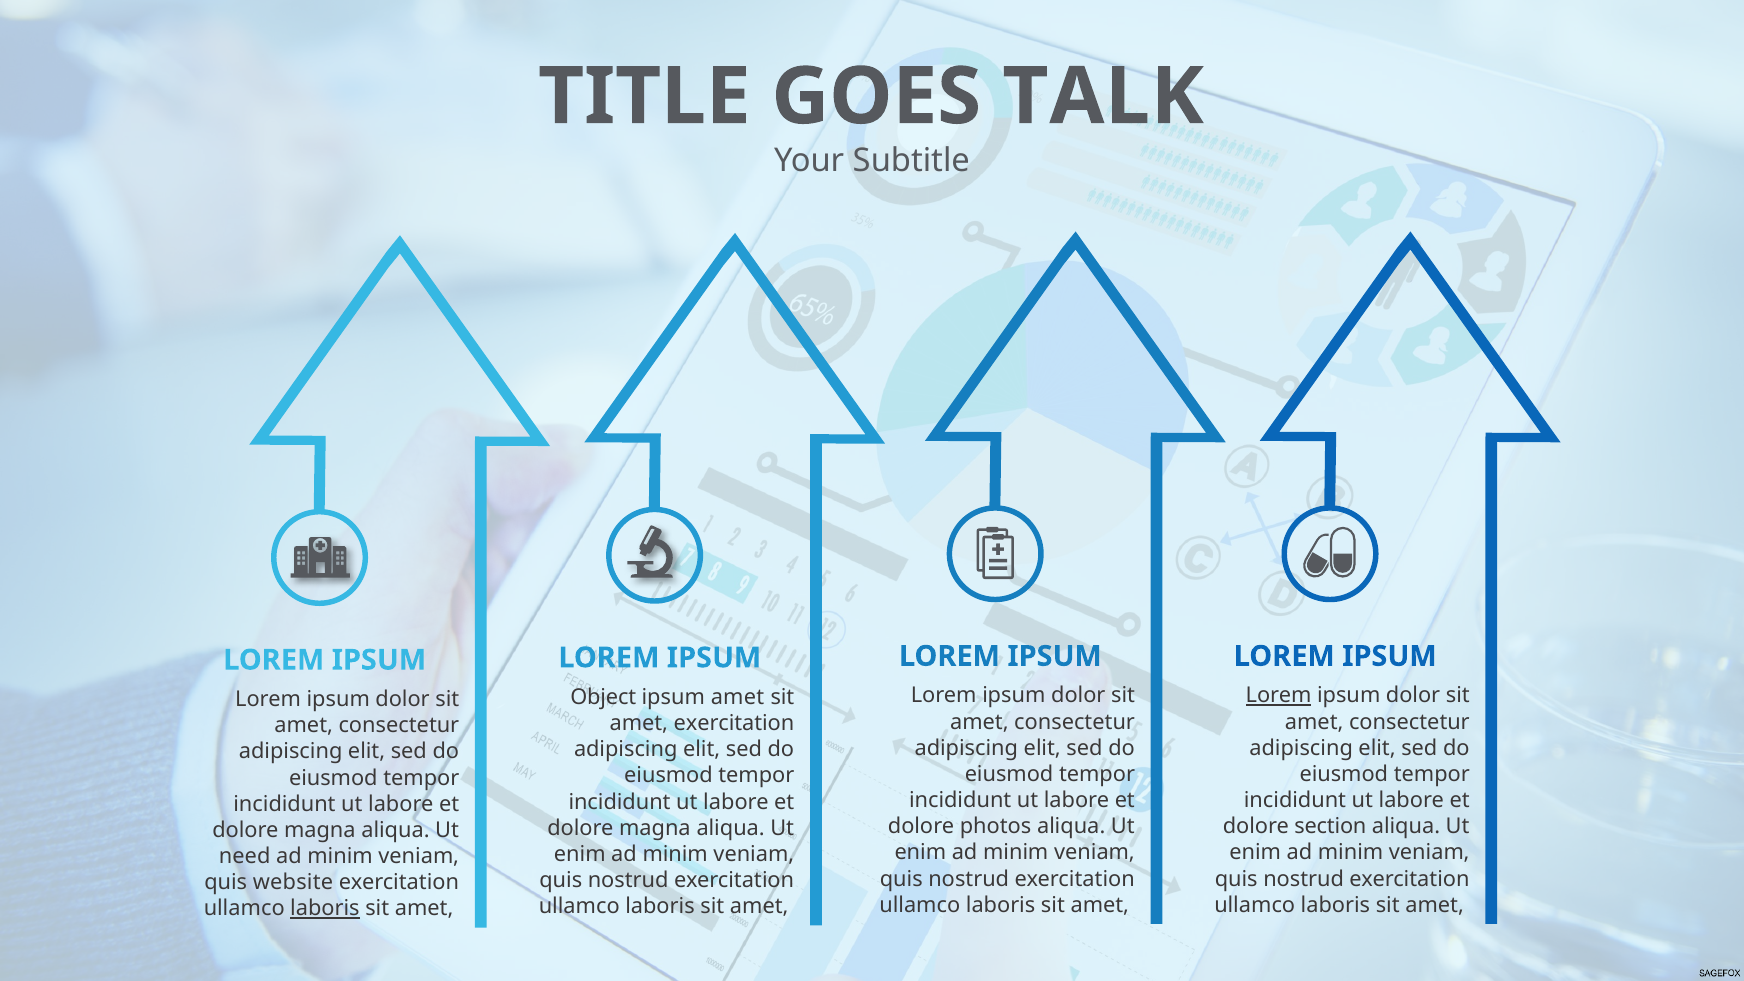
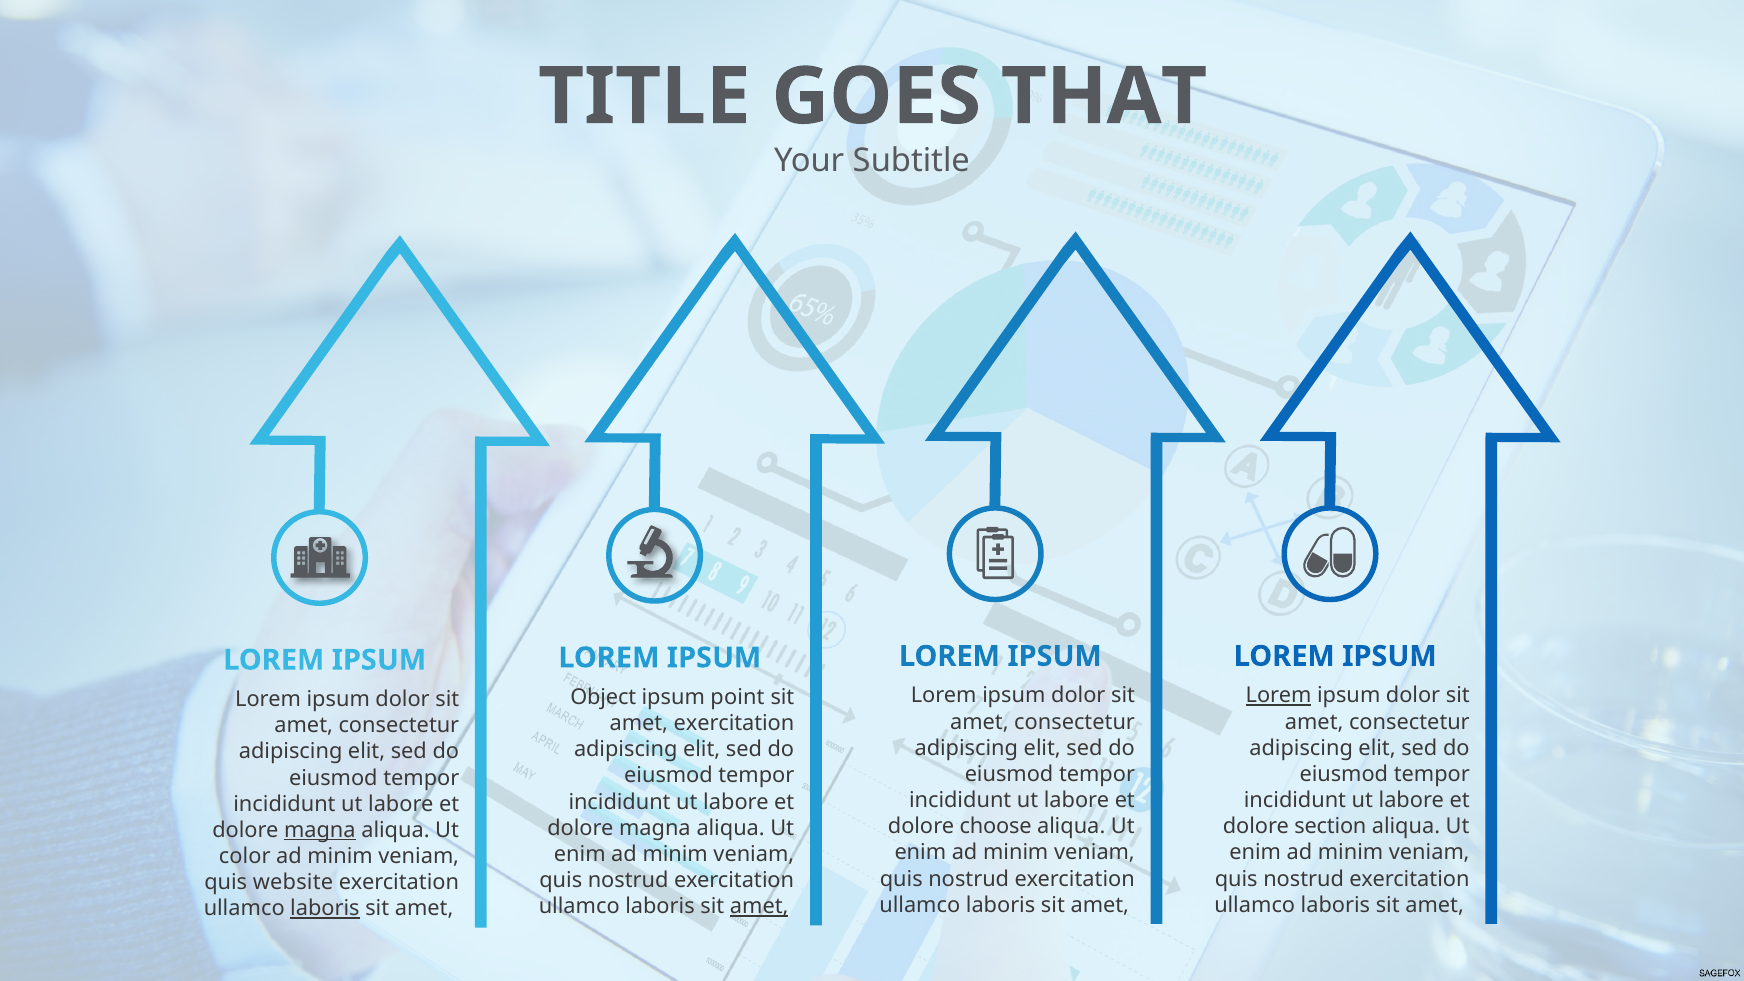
TALK: TALK -> THAT
ipsum amet: amet -> point
photos: photos -> choose
magna at (320, 830) underline: none -> present
need: need -> color
amet at (759, 906) underline: none -> present
